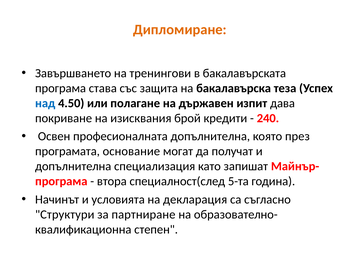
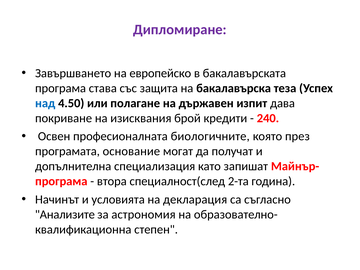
Дипломиране colour: orange -> purple
тренингови: тренингови -> европейско
професионалната допълнителна: допълнителна -> биологичните
5-та: 5-та -> 2-та
Структури: Структури -> Анализите
партниране: партниране -> астрономия
